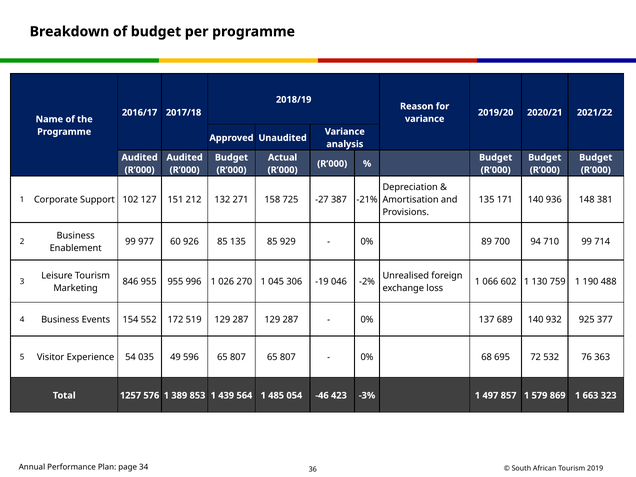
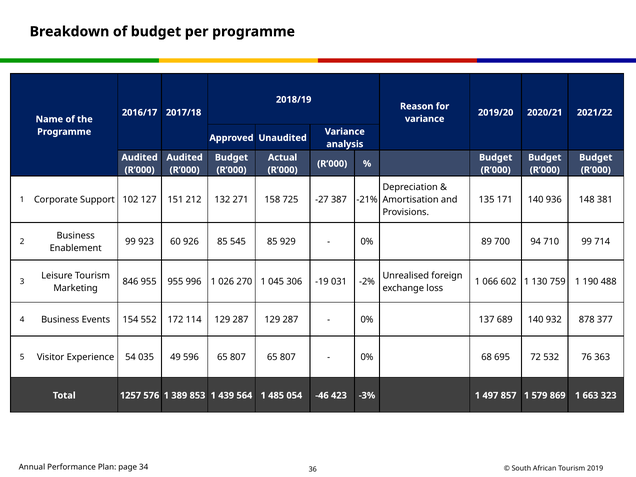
977: 977 -> 923
85 135: 135 -> 545
046: 046 -> 031
519: 519 -> 114
925: 925 -> 878
